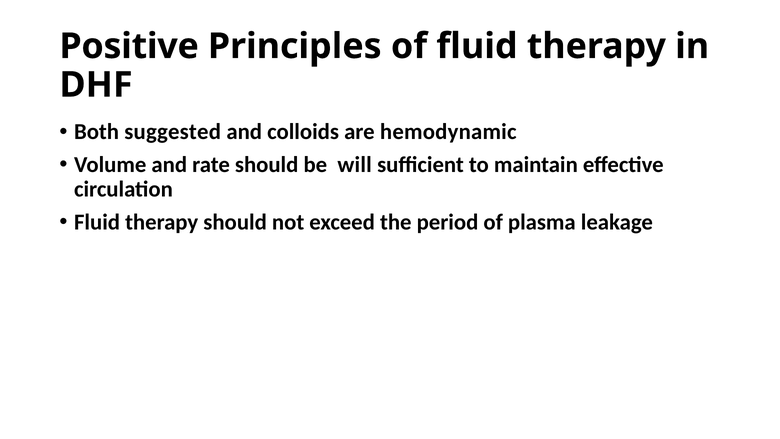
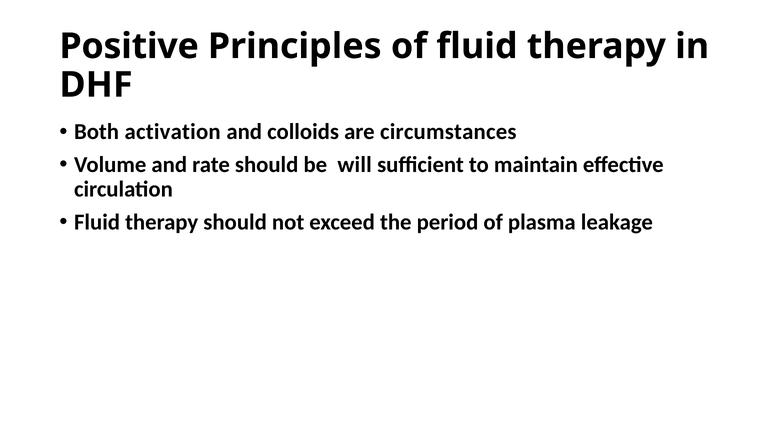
suggested: suggested -> activation
hemodynamic: hemodynamic -> circumstances
